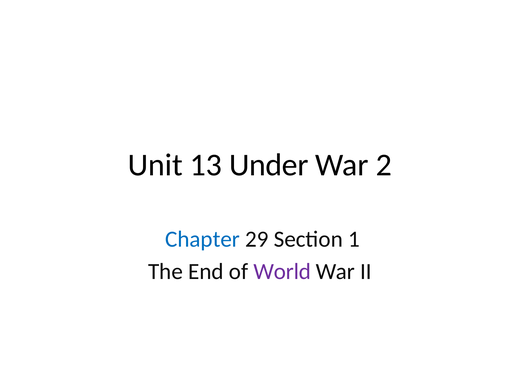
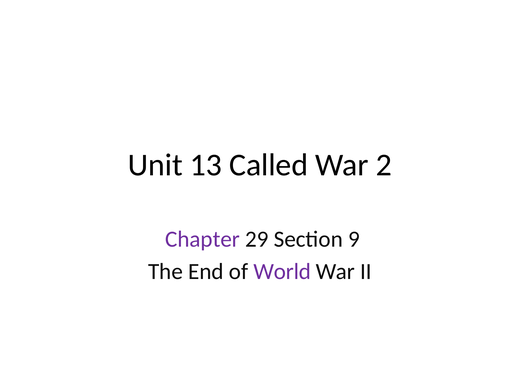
Under: Under -> Called
Chapter colour: blue -> purple
1: 1 -> 9
